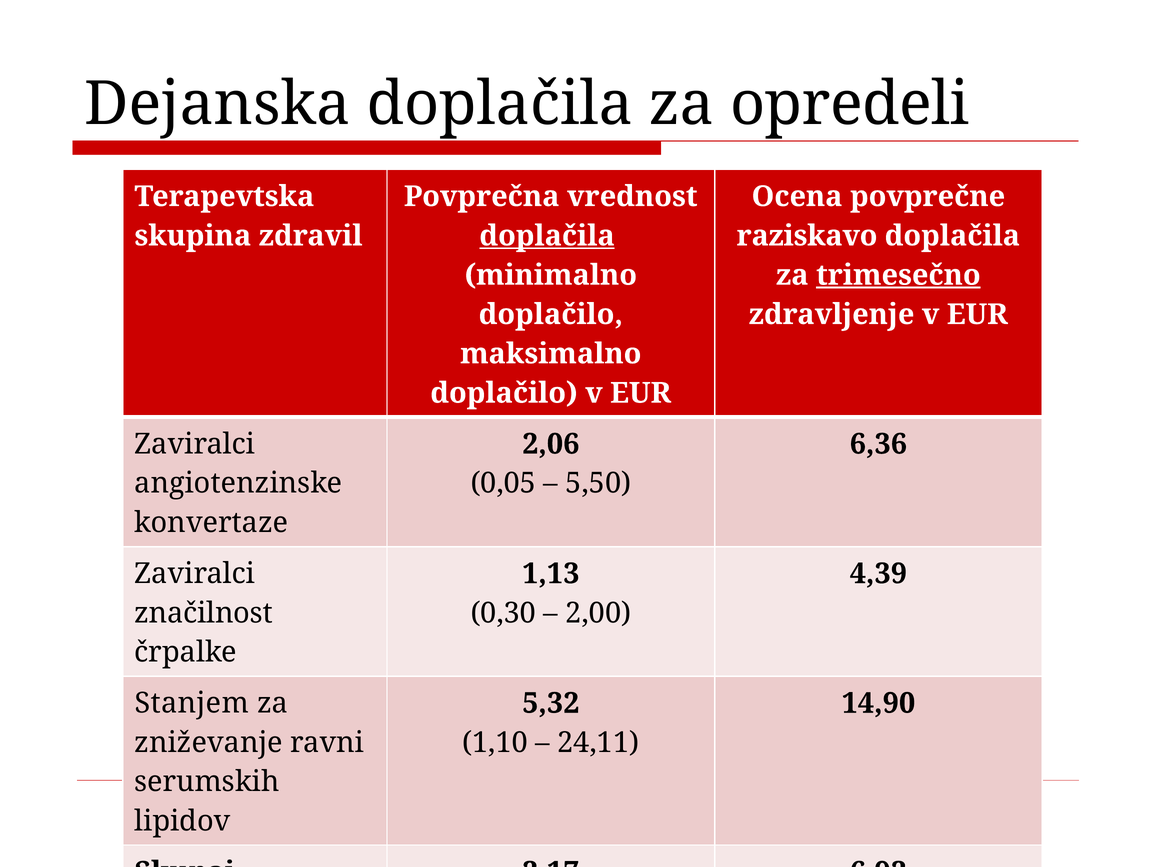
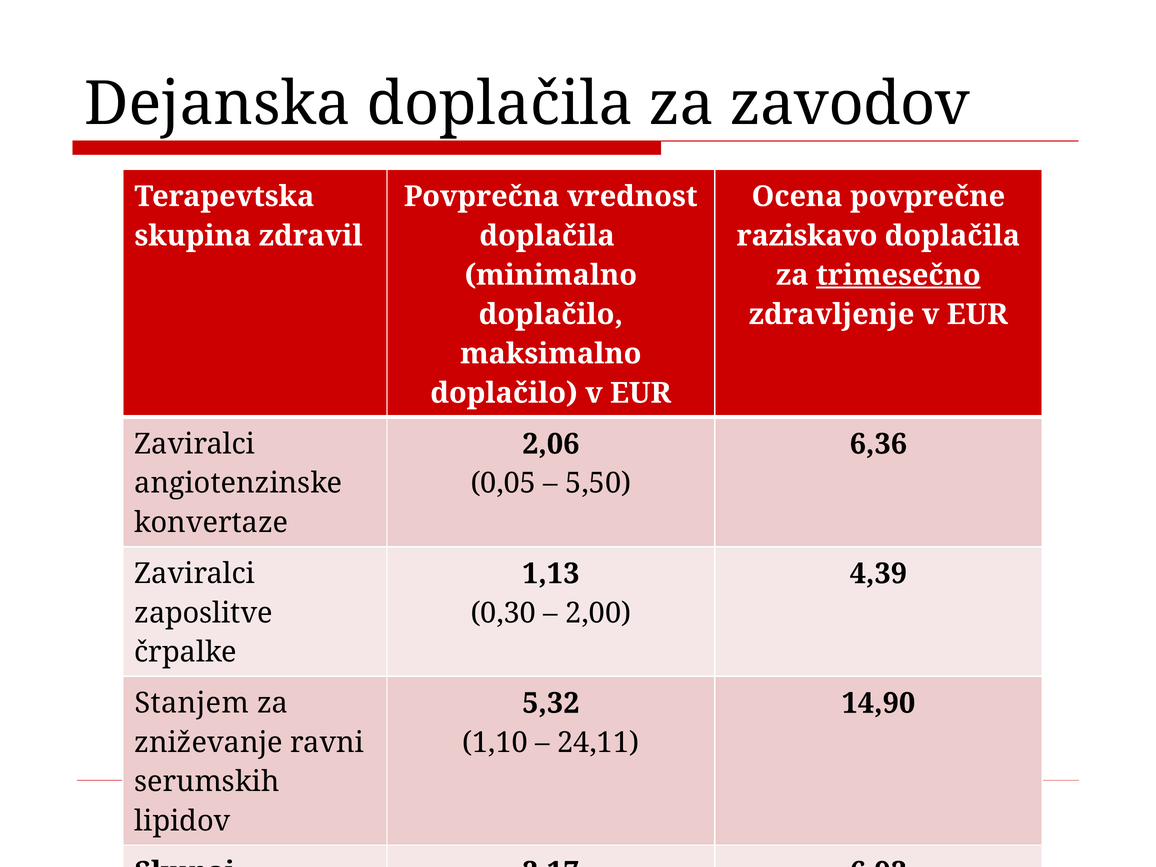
opredeli: opredeli -> zavodov
doplačila at (547, 236) underline: present -> none
značilnost: značilnost -> zaposlitve
